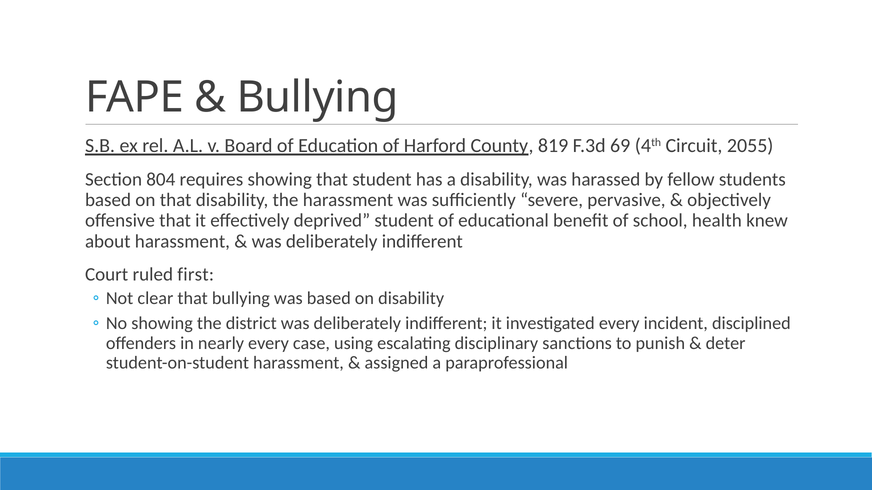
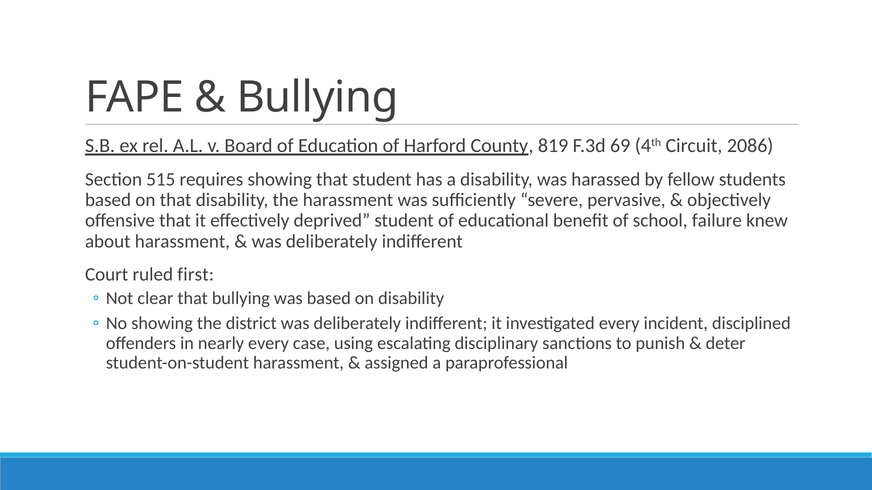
2055: 2055 -> 2086
804: 804 -> 515
health: health -> failure
